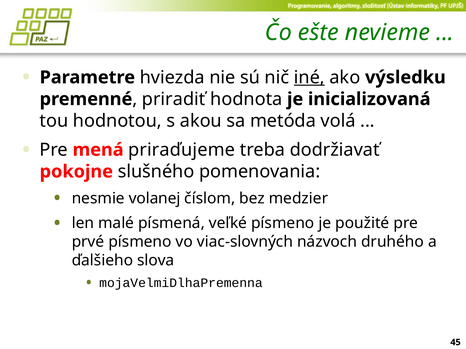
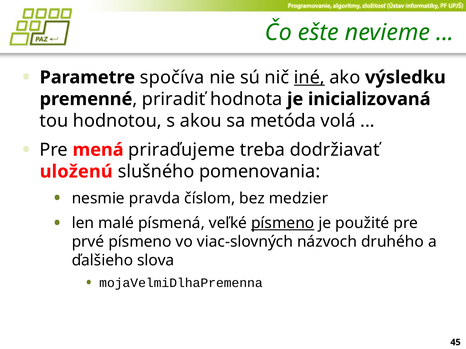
hviezda: hviezda -> spočíva
pokojne: pokojne -> uloženú
volanej: volanej -> pravda
písmeno at (283, 223) underline: none -> present
